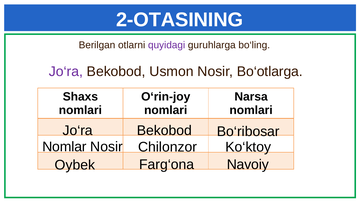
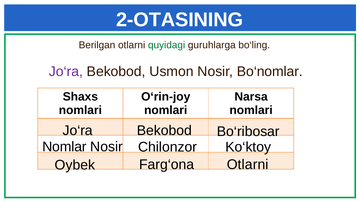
quyidagi colour: purple -> green
Bo‘otlarga: Bo‘otlarga -> Bo‘nomlar
Navoiy at (248, 165): Navoiy -> Otlarni
